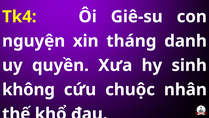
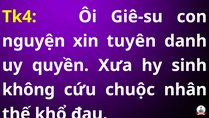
tháng: tháng -> tuyên
